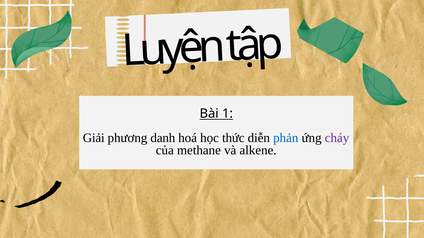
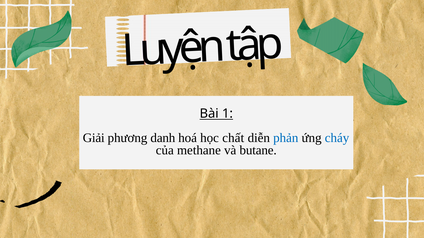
thức: thức -> chất
cháy colour: purple -> blue
alkene: alkene -> butane
